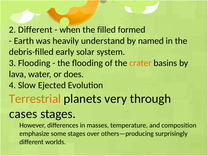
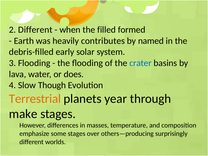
understand: understand -> contributes
crater colour: orange -> blue
Ejected: Ejected -> Though
very: very -> year
cases: cases -> make
